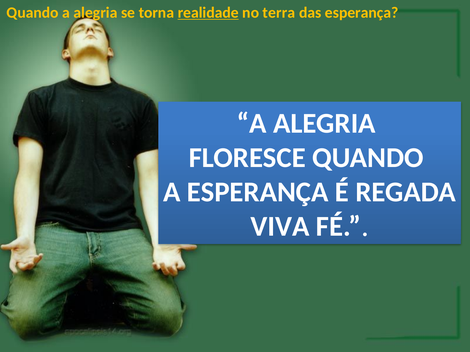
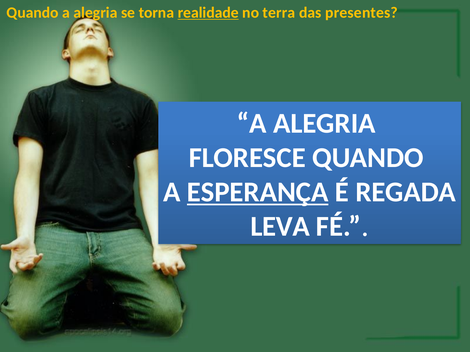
das esperança: esperança -> presentes
ESPERANÇA at (258, 192) underline: none -> present
VIVA: VIVA -> LEVA
